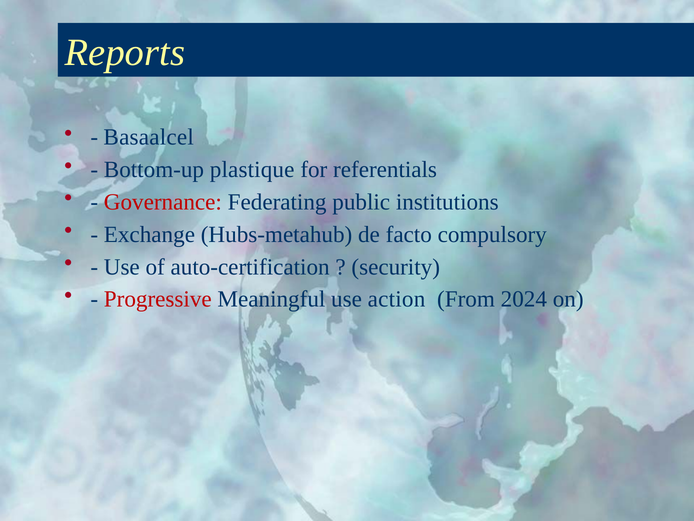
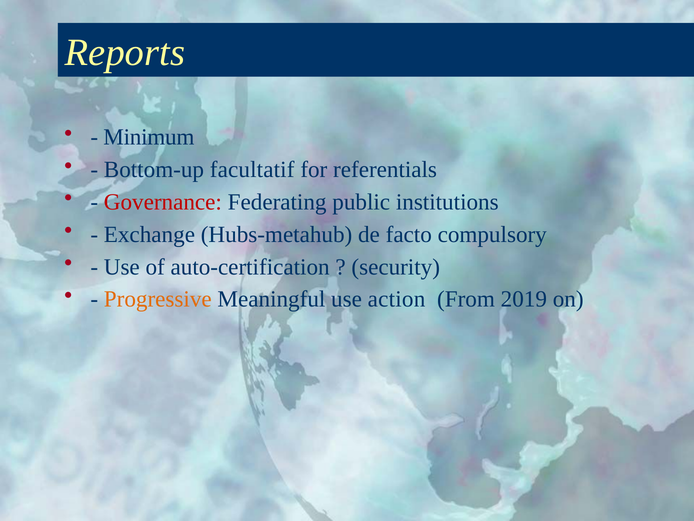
Basaalcel: Basaalcel -> Minimum
plastique: plastique -> facultatif
Progressive colour: red -> orange
2024: 2024 -> 2019
